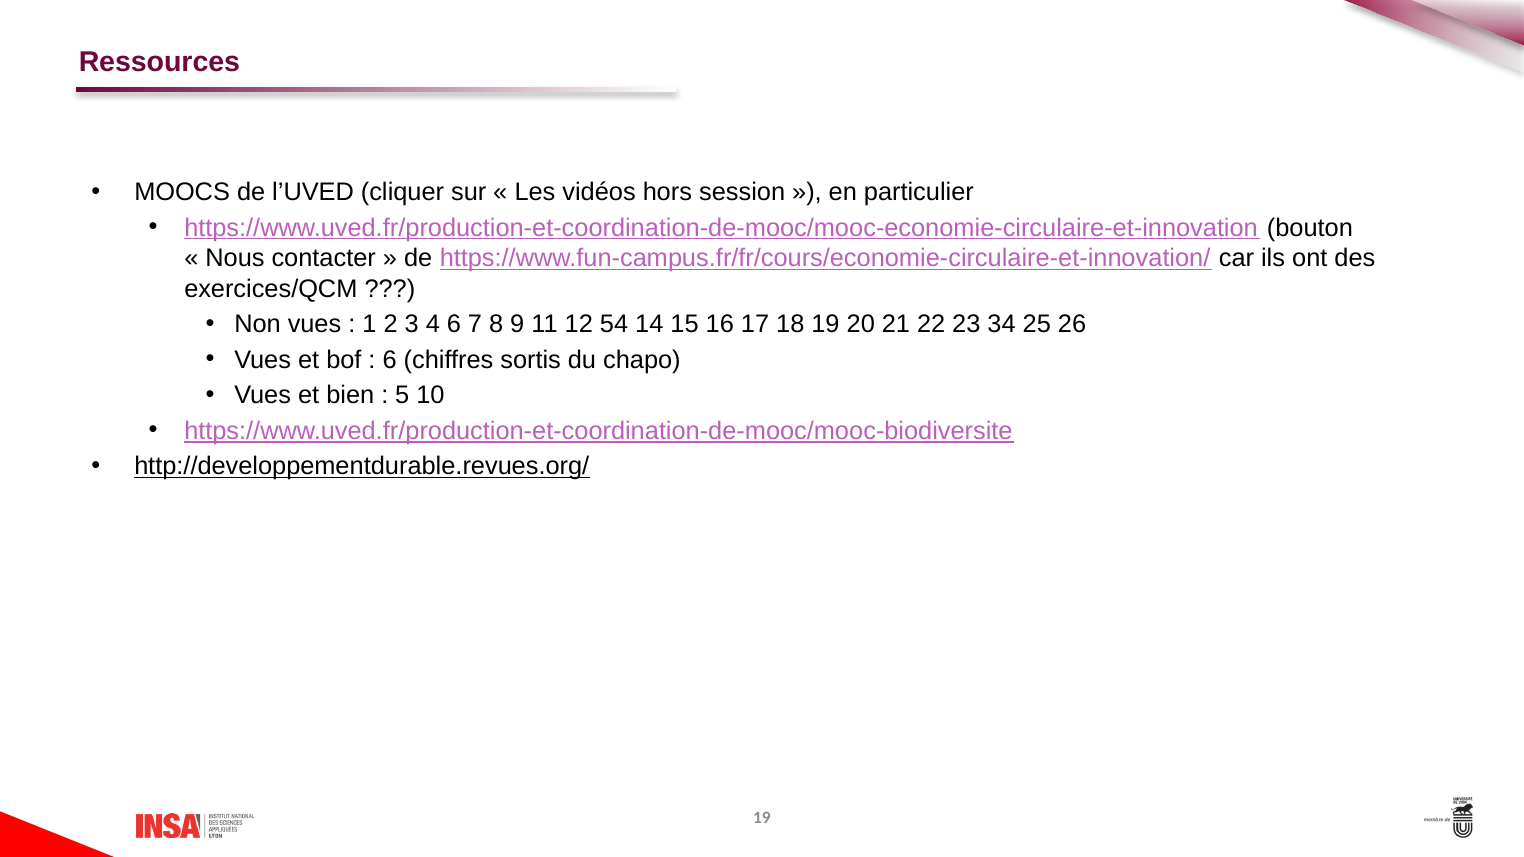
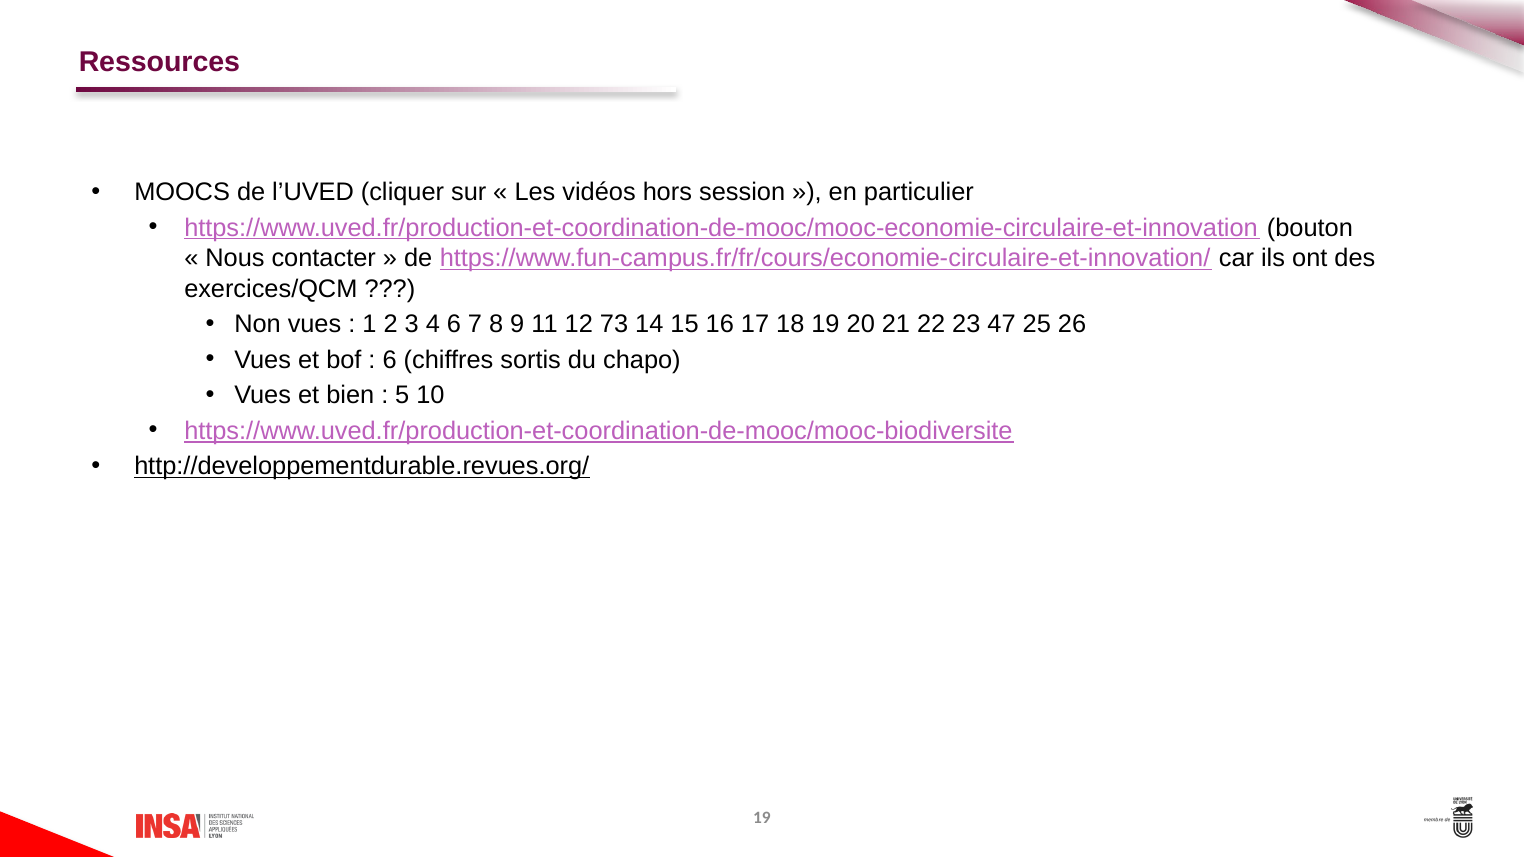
54: 54 -> 73
34: 34 -> 47
